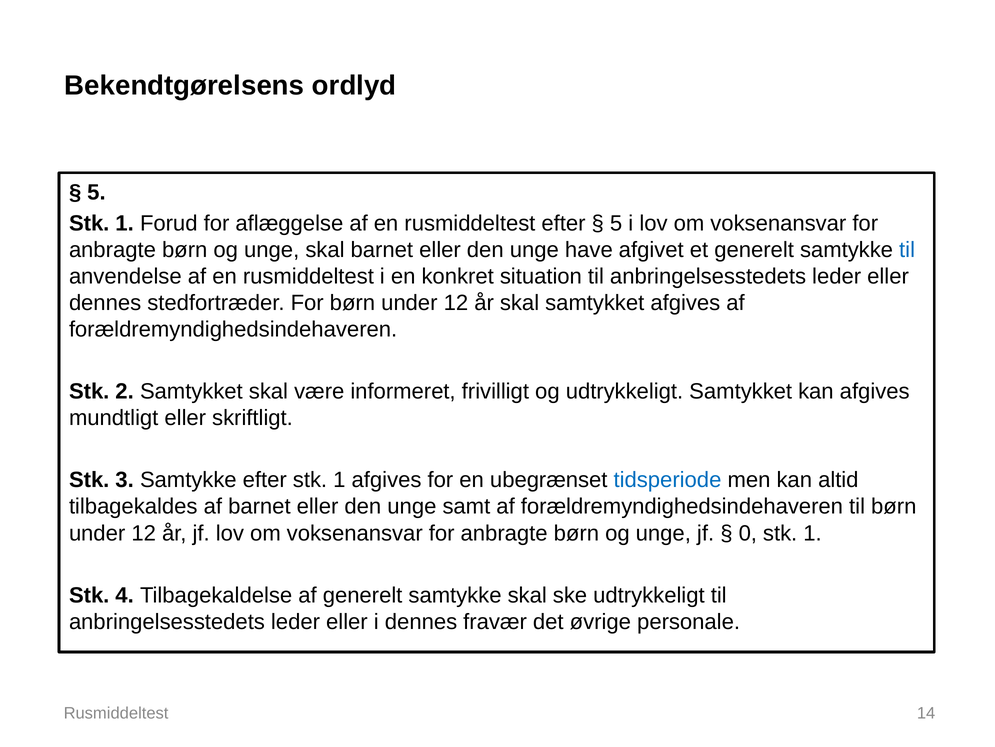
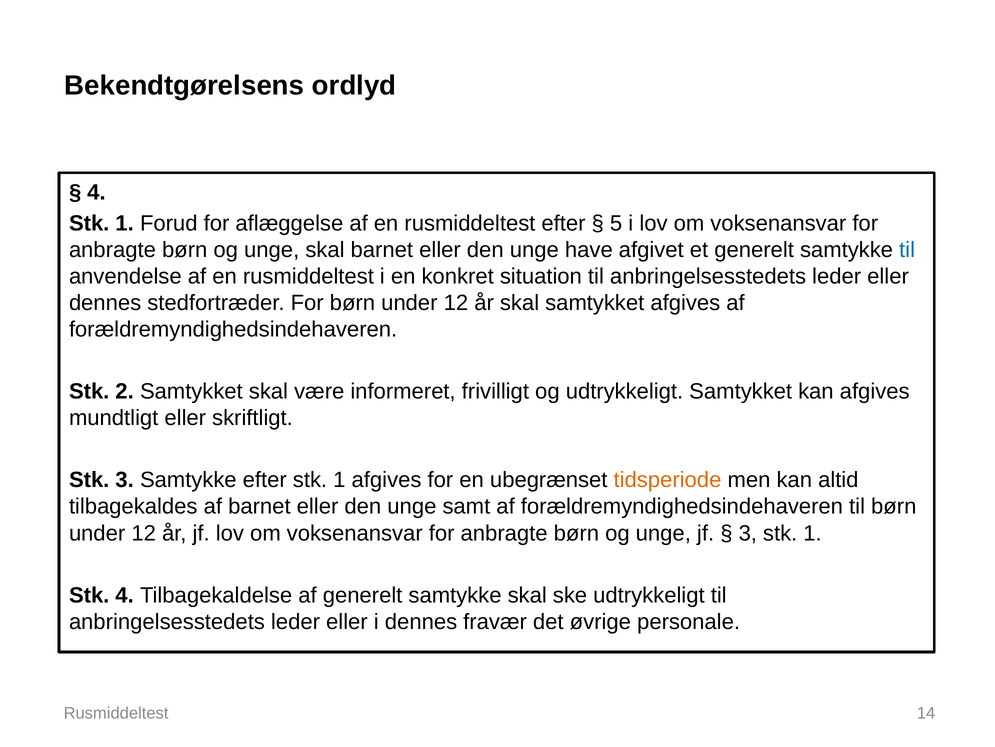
5 at (96, 192): 5 -> 4
tidsperiode colour: blue -> orange
0 at (748, 533): 0 -> 3
